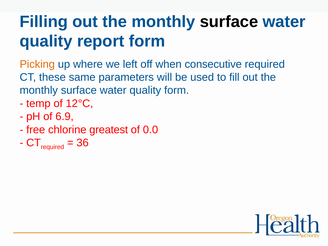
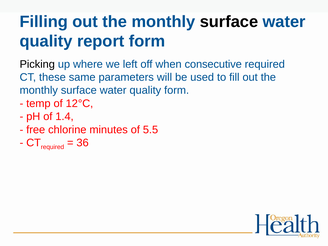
Picking colour: orange -> black
6.9: 6.9 -> 1.4
greatest: greatest -> minutes
0.0: 0.0 -> 5.5
